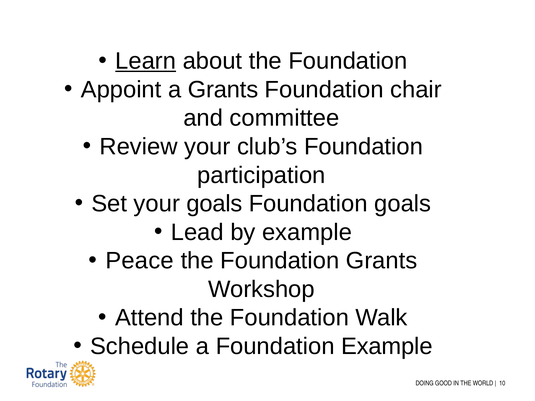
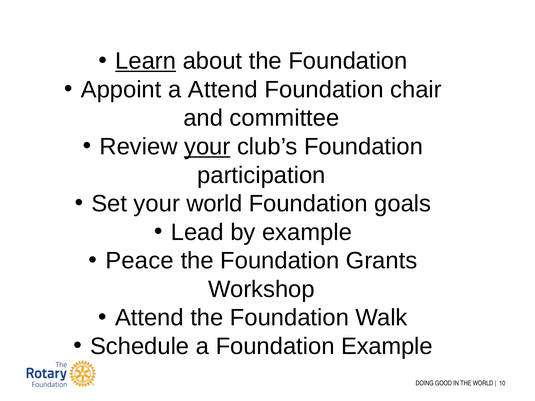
a Grants: Grants -> Attend
your at (207, 147) underline: none -> present
your goals: goals -> world
